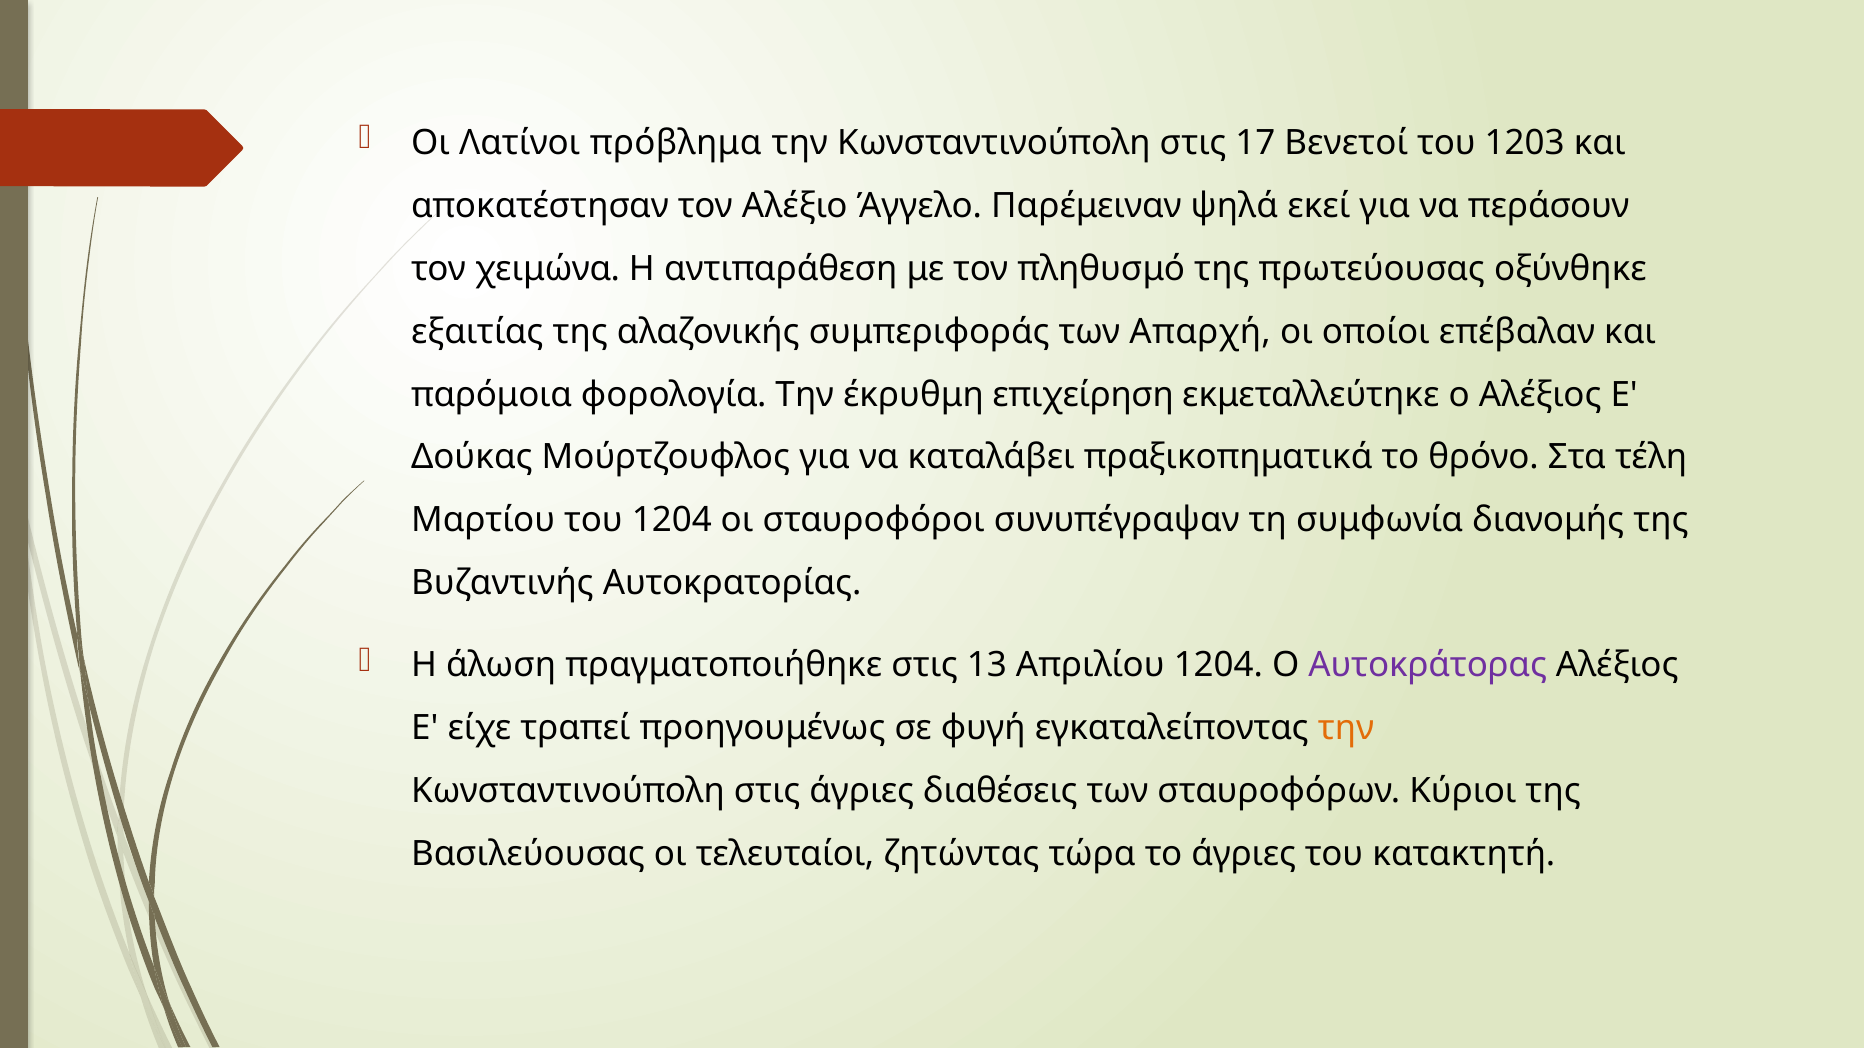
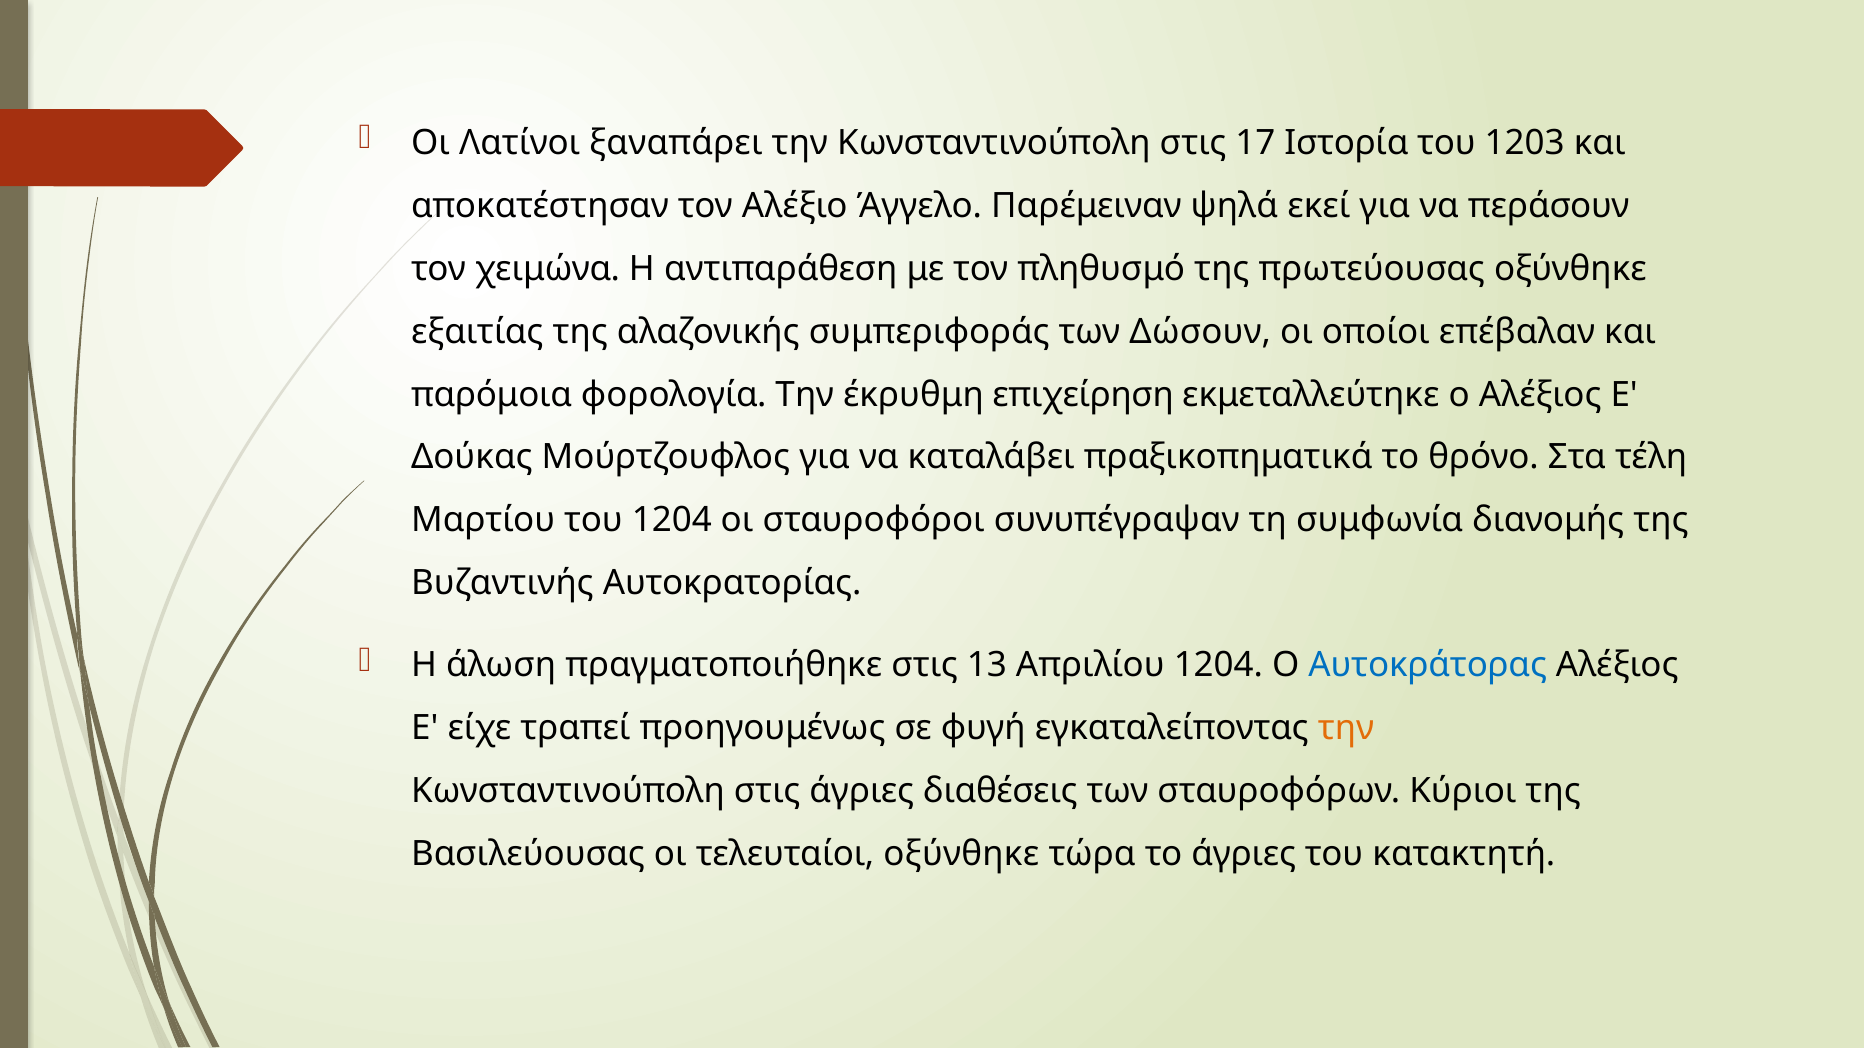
πρόβλημα: πρόβλημα -> ξαναπάρει
Βενετοί: Βενετοί -> Ιστορία
Απαρχή: Απαρχή -> Δώσουν
Αυτοκράτορας colour: purple -> blue
τελευταίοι ζητώντας: ζητώντας -> οξύνθηκε
